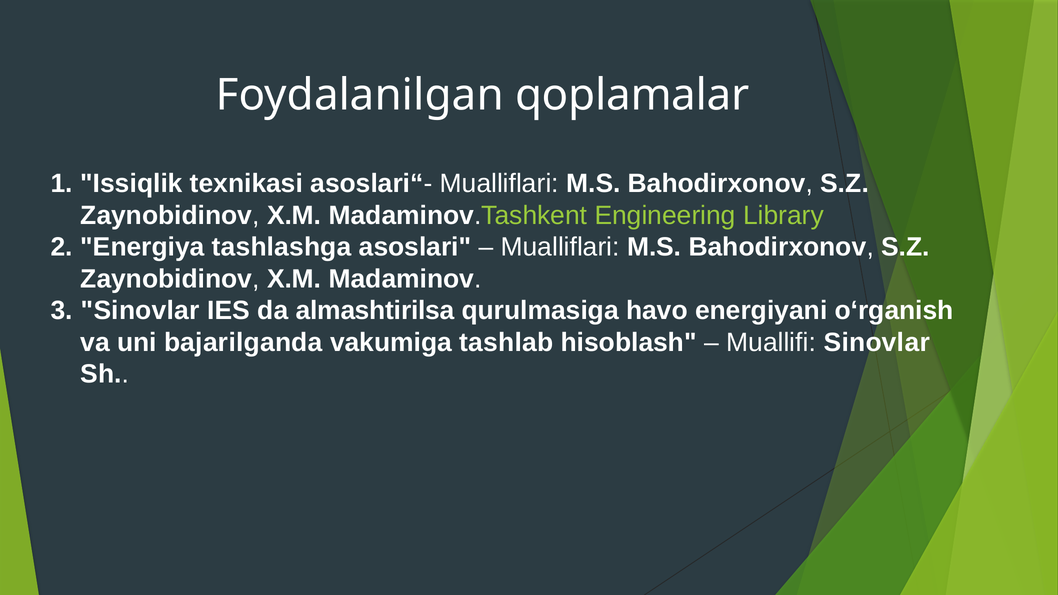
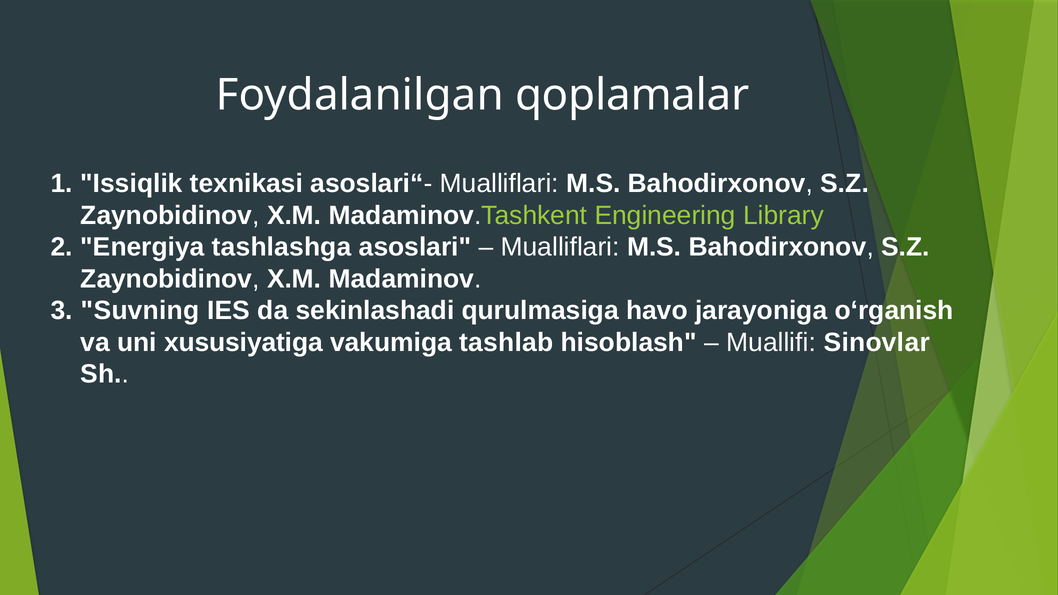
Sinovlar at (140, 311): Sinovlar -> Suvning
almashtirilsa: almashtirilsa -> sekinlashadi
energiyani: energiyani -> jarayoniga
bajarilganda: bajarilganda -> xususiyatiga
